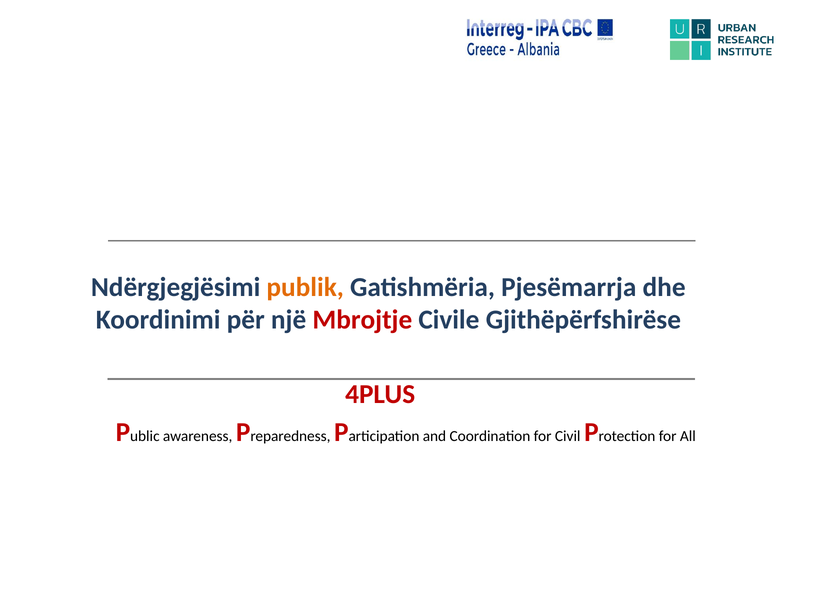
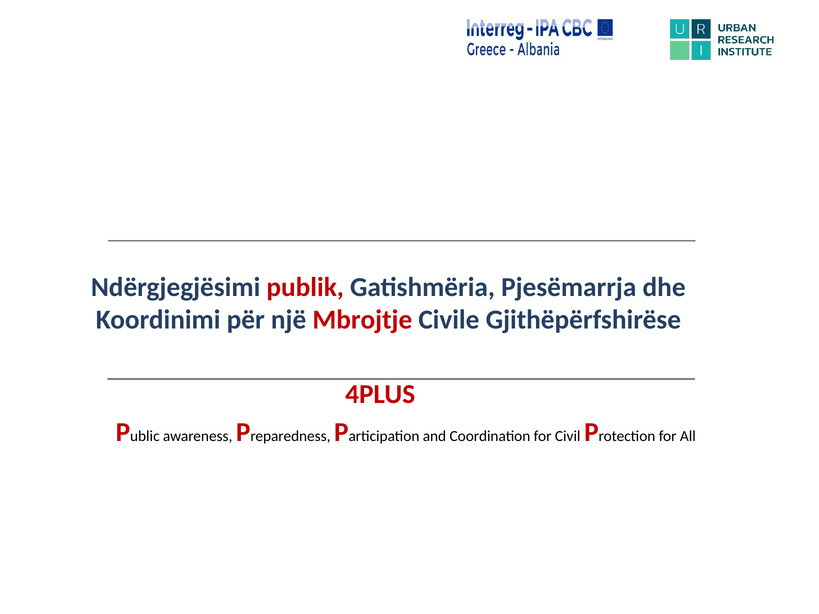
publik colour: orange -> red
